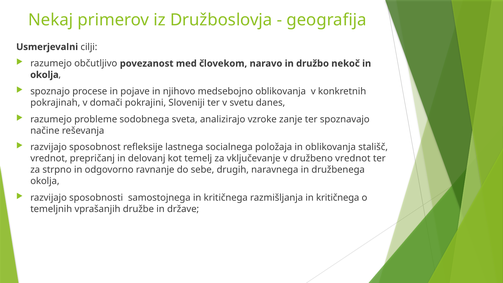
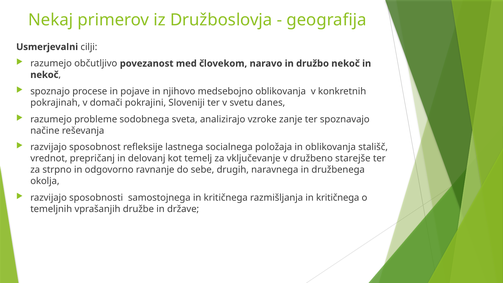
okolja at (44, 75): okolja -> nekoč
družbeno vrednot: vrednot -> starejše
